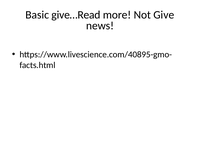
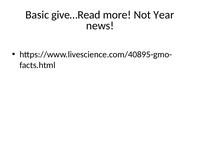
Give: Give -> Year
